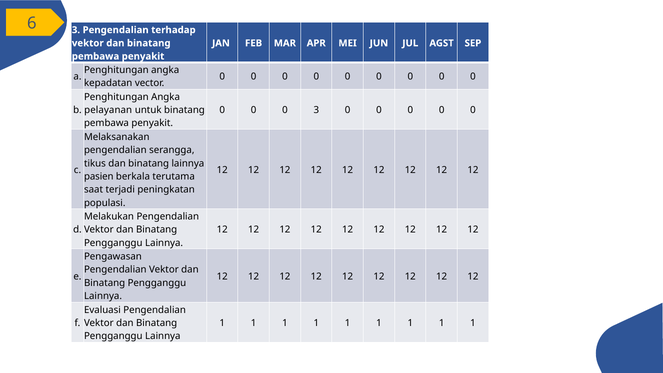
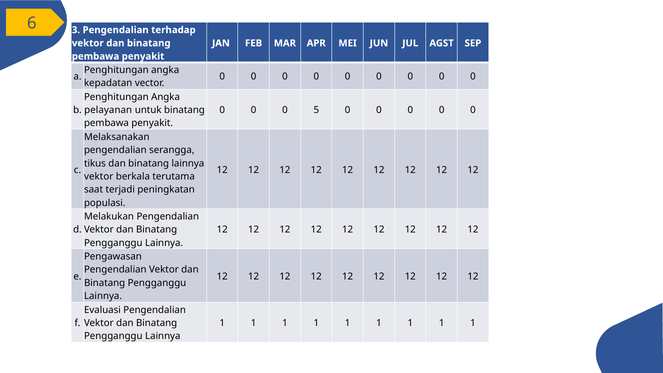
0 3: 3 -> 5
pasien at (99, 176): pasien -> vektor
